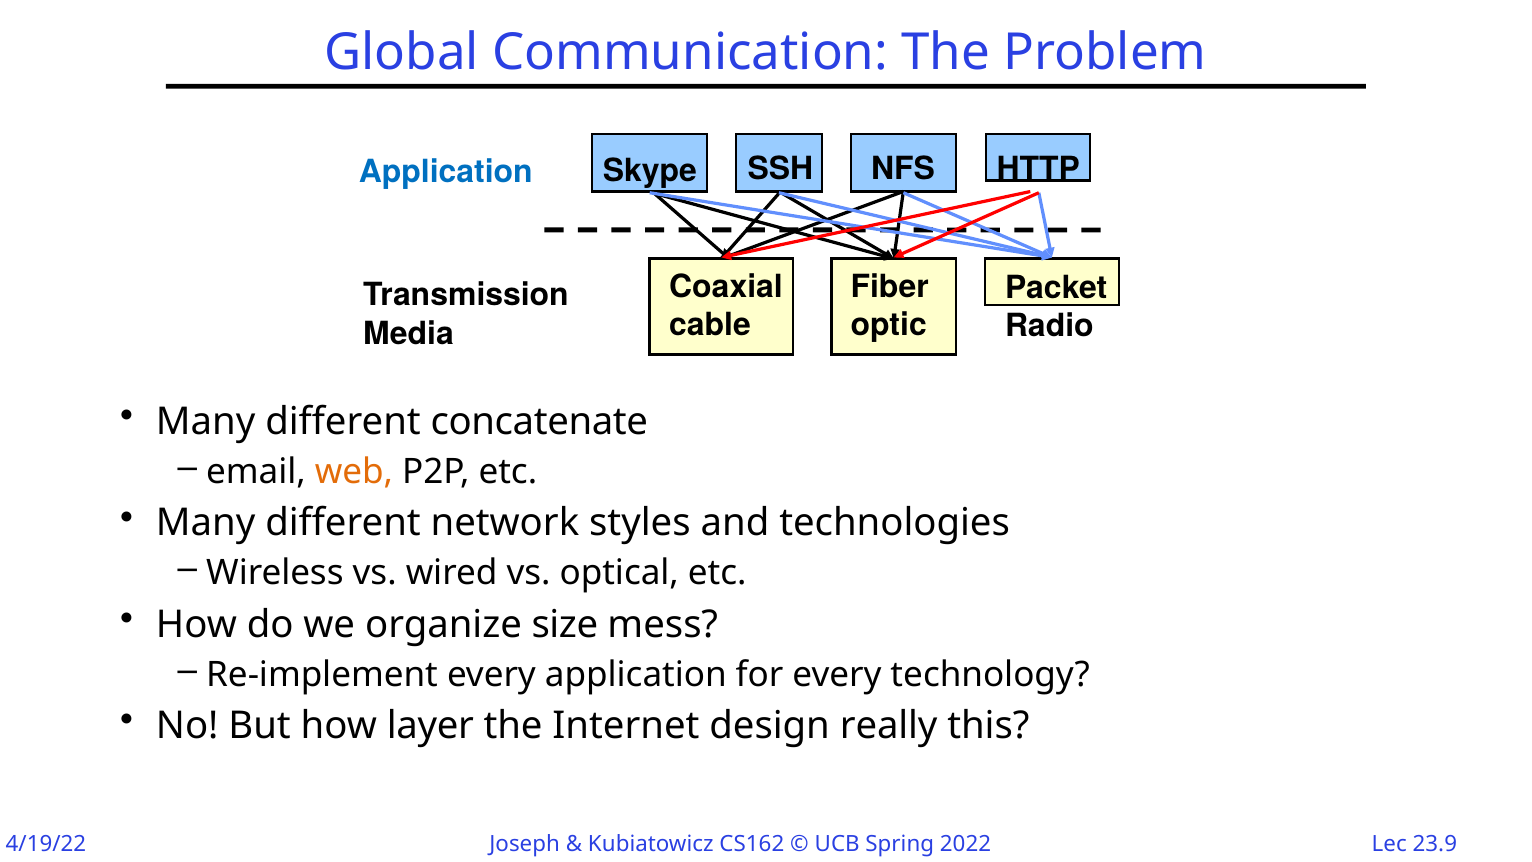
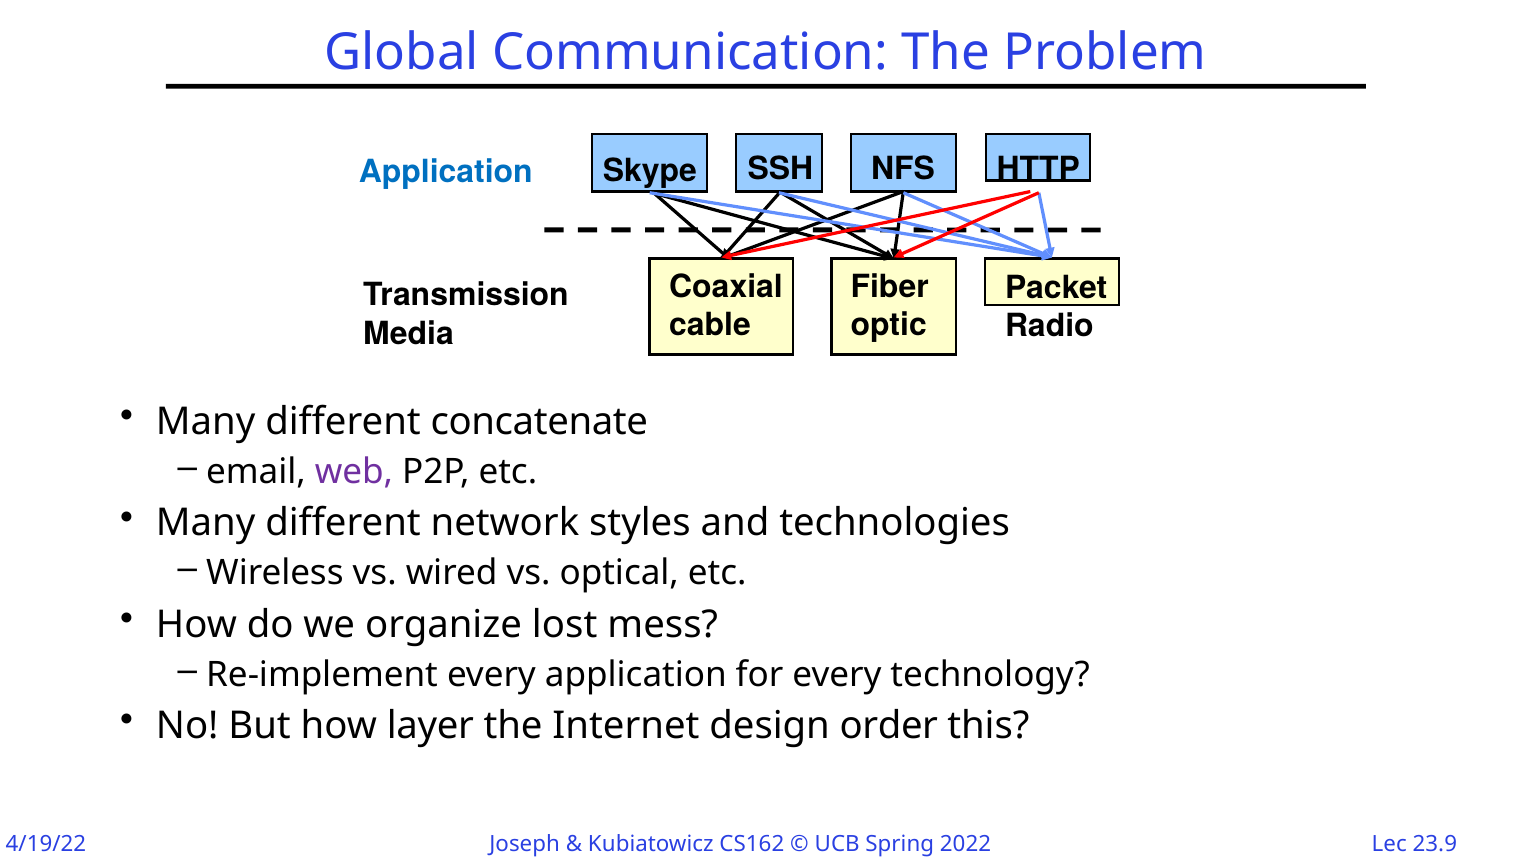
web colour: orange -> purple
size: size -> lost
really: really -> order
